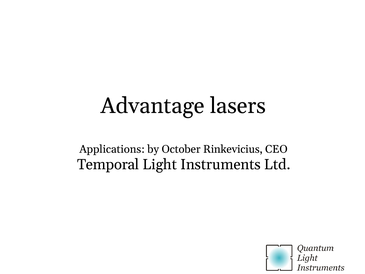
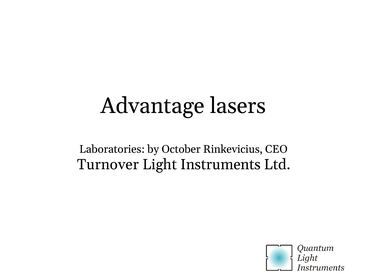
Applications: Applications -> Laboratories
Temporal: Temporal -> Turnover
